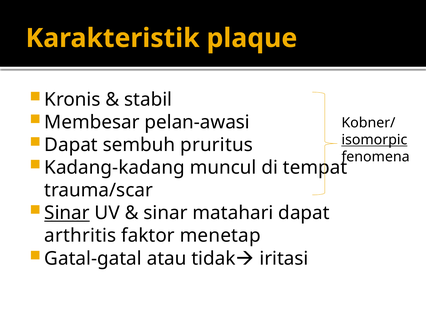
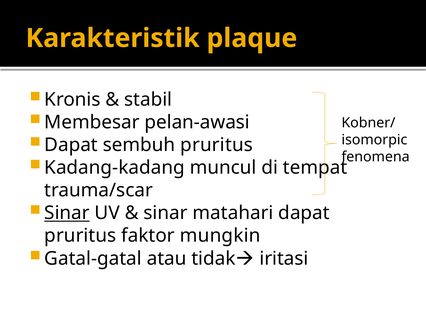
isomorpic underline: present -> none
arthritis at (80, 236): arthritis -> pruritus
menetap: menetap -> mungkin
